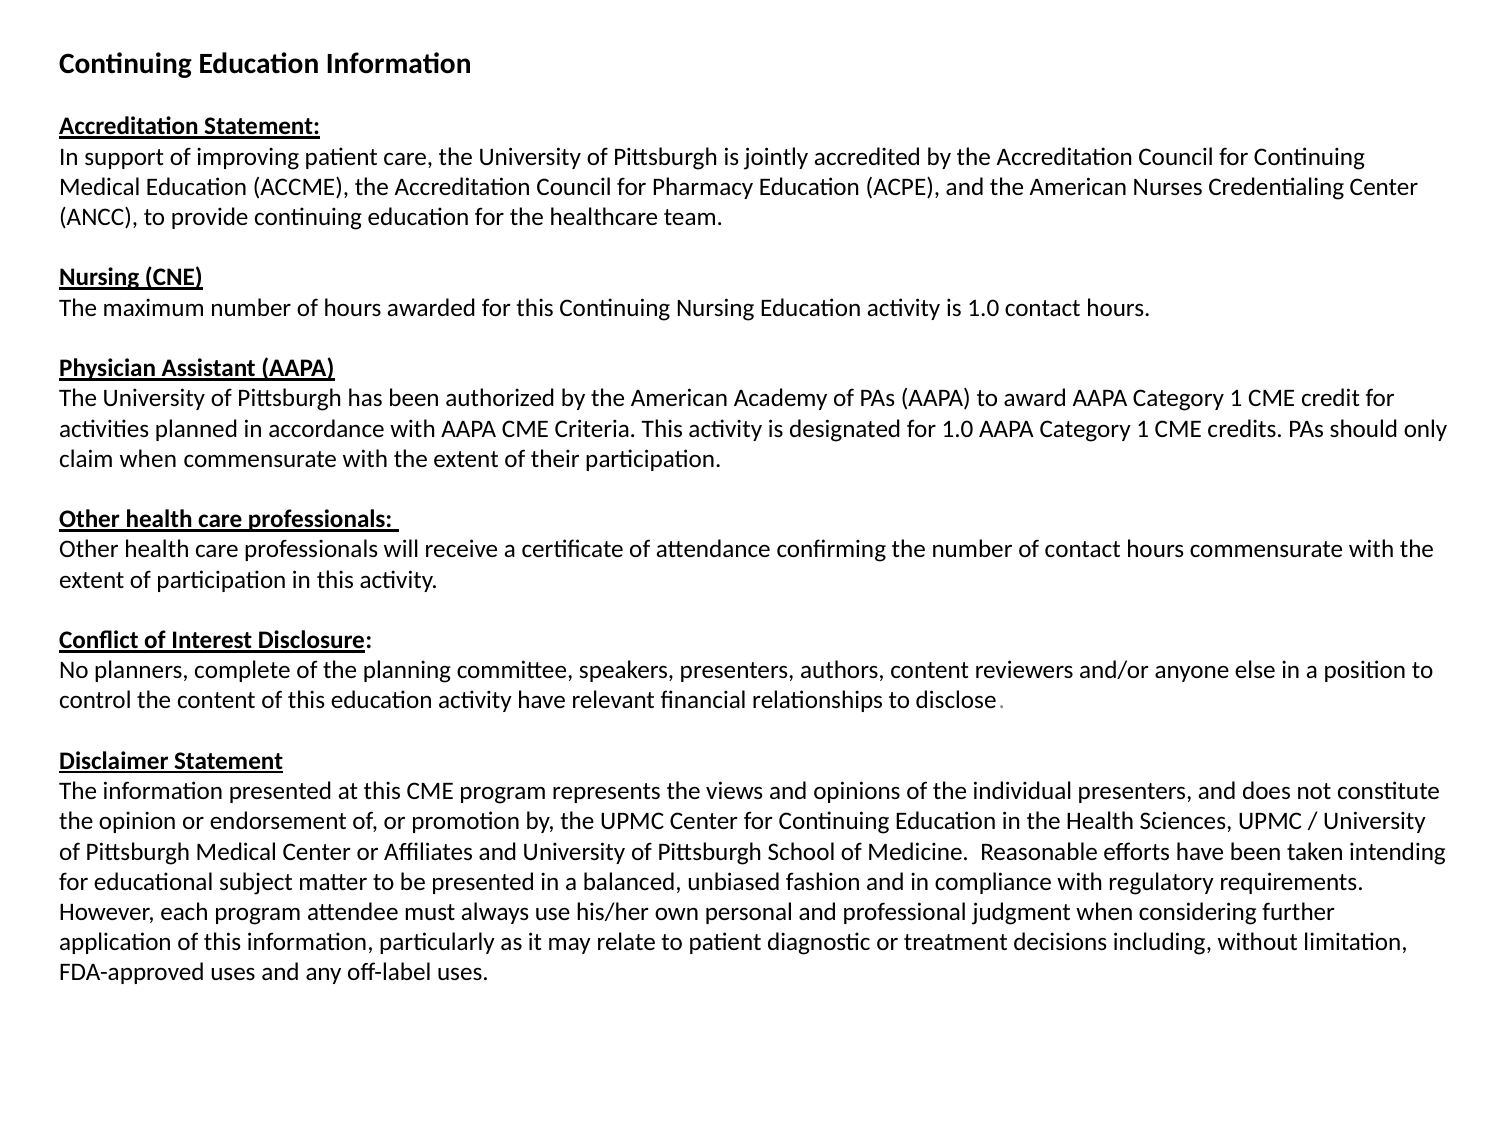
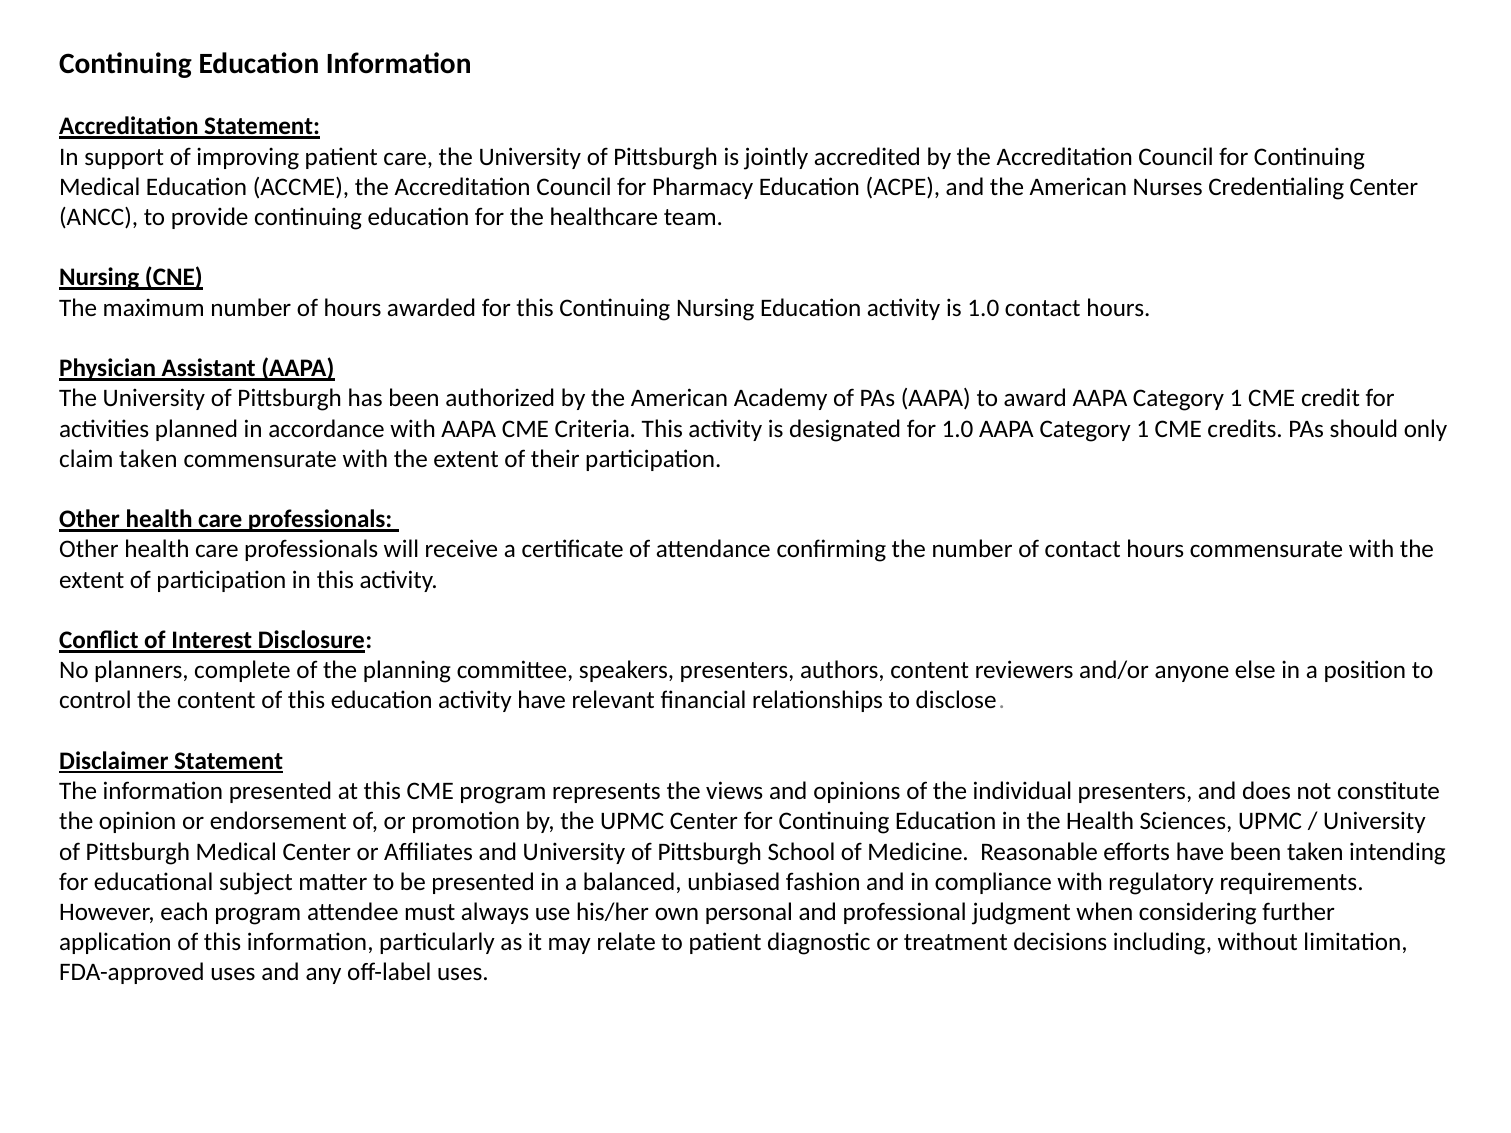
claim when: when -> taken
